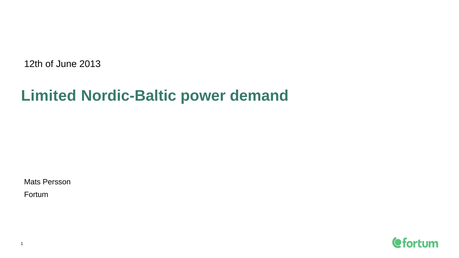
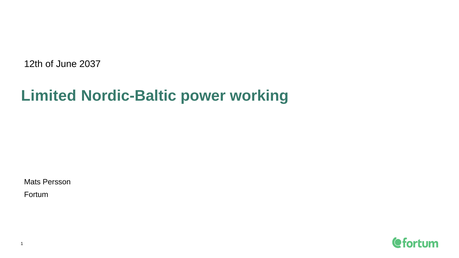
2013: 2013 -> 2037
demand: demand -> working
